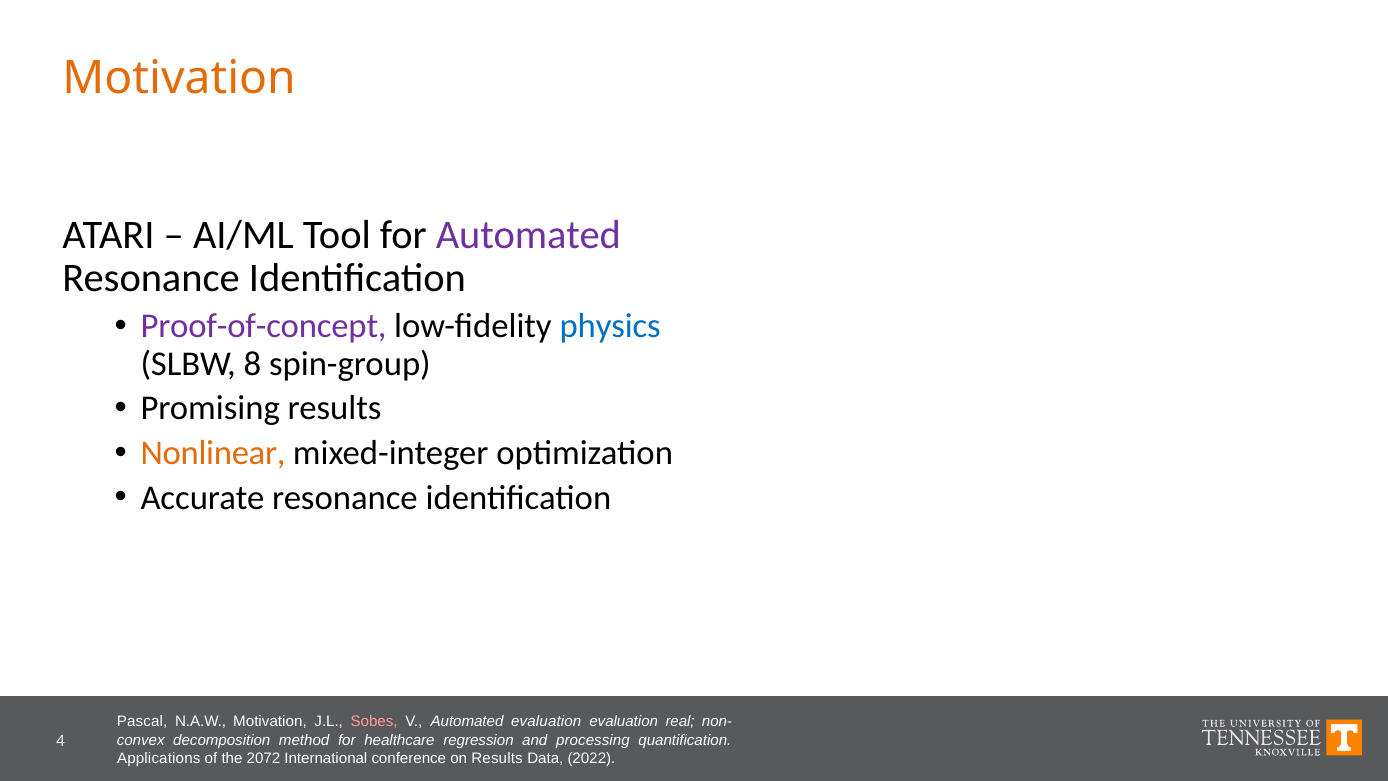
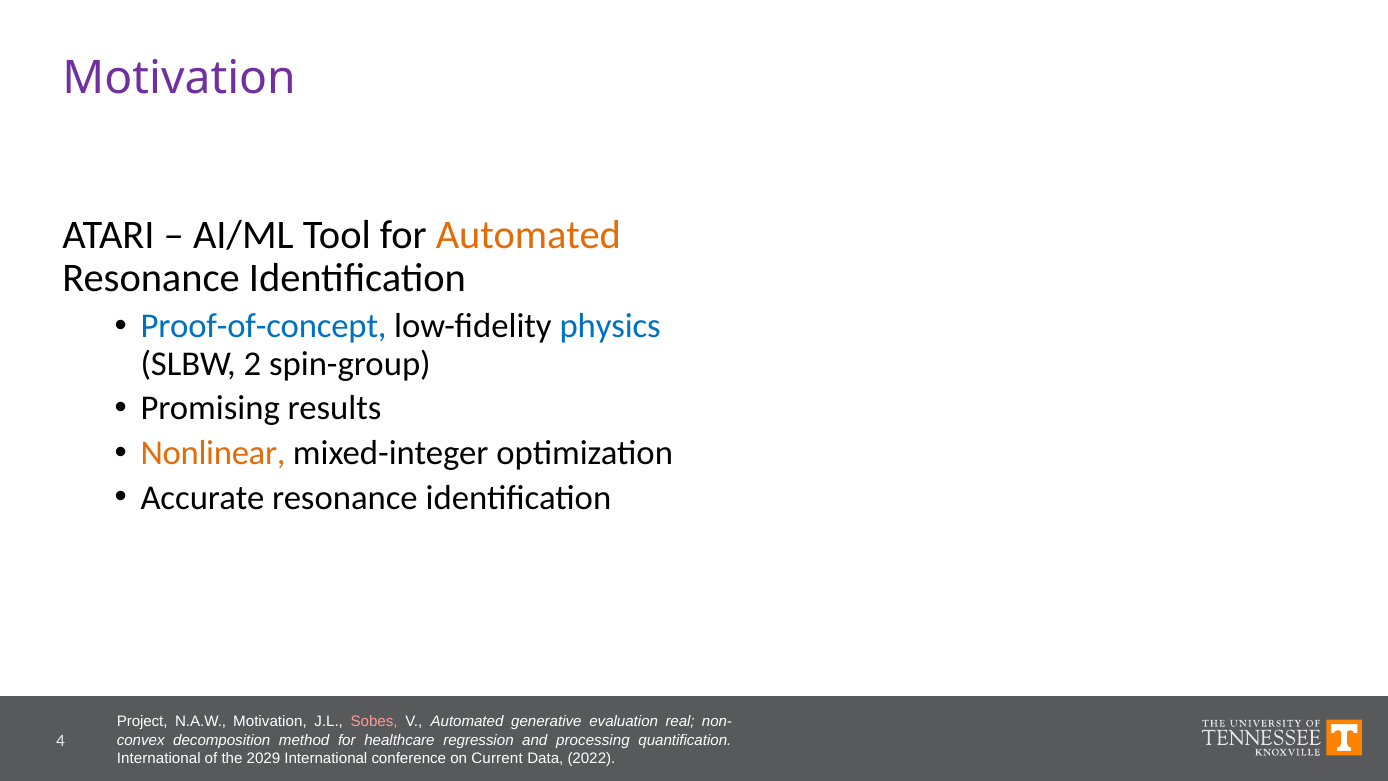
Motivation at (179, 79) colour: orange -> purple
Automated at (528, 235) colour: purple -> orange
Proof-of-concept colour: purple -> blue
8: 8 -> 2
Pascal: Pascal -> Project
Automated evaluation: evaluation -> generative
Applications at (159, 758): Applications -> International
2072: 2072 -> 2029
on Results: Results -> Current
